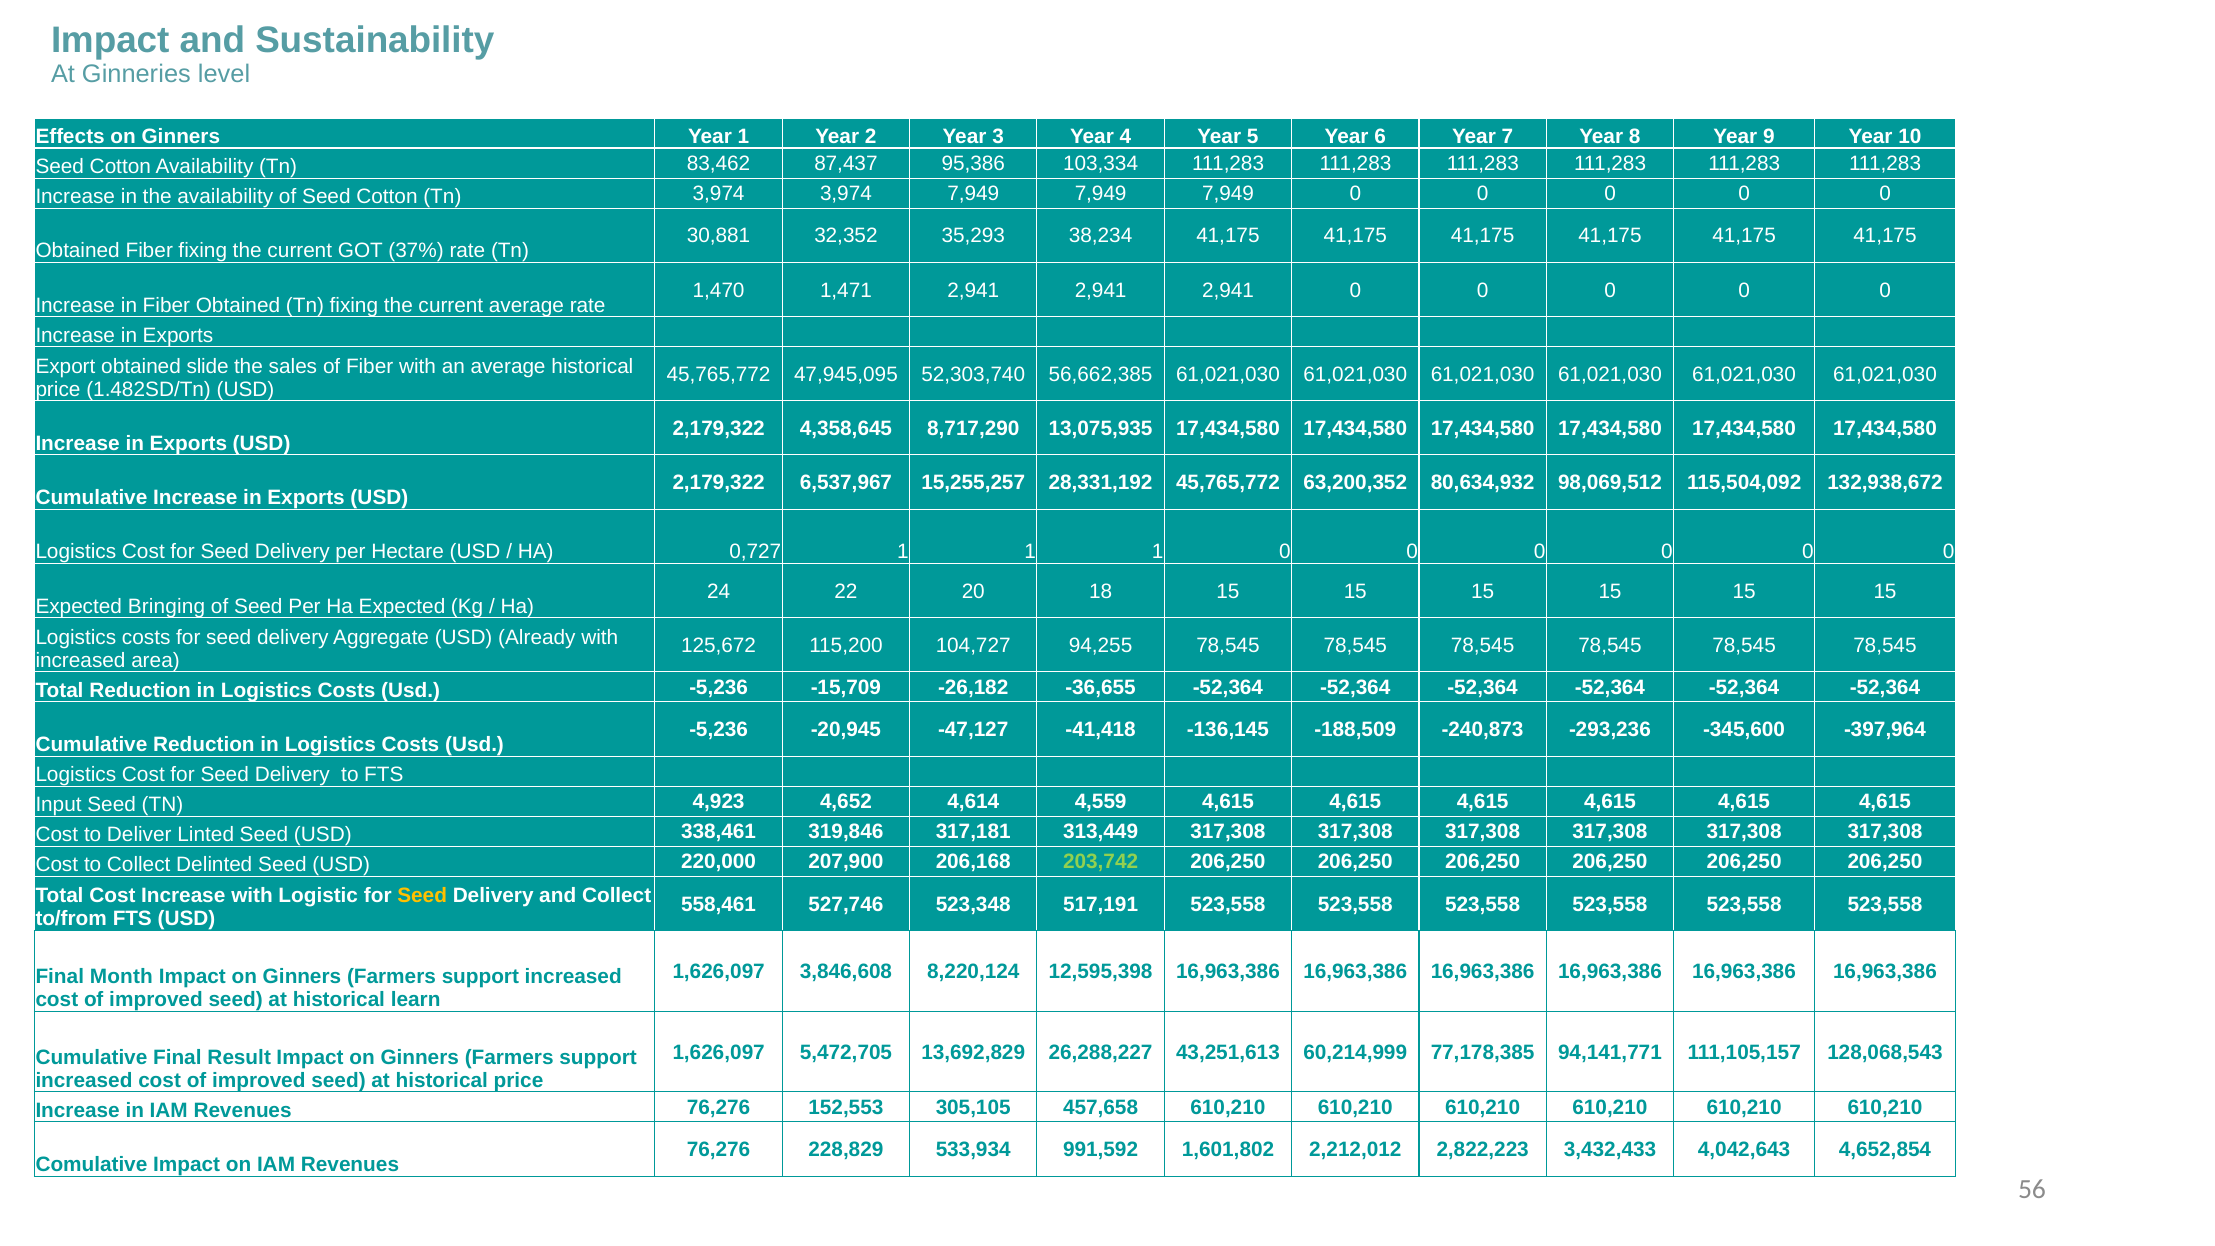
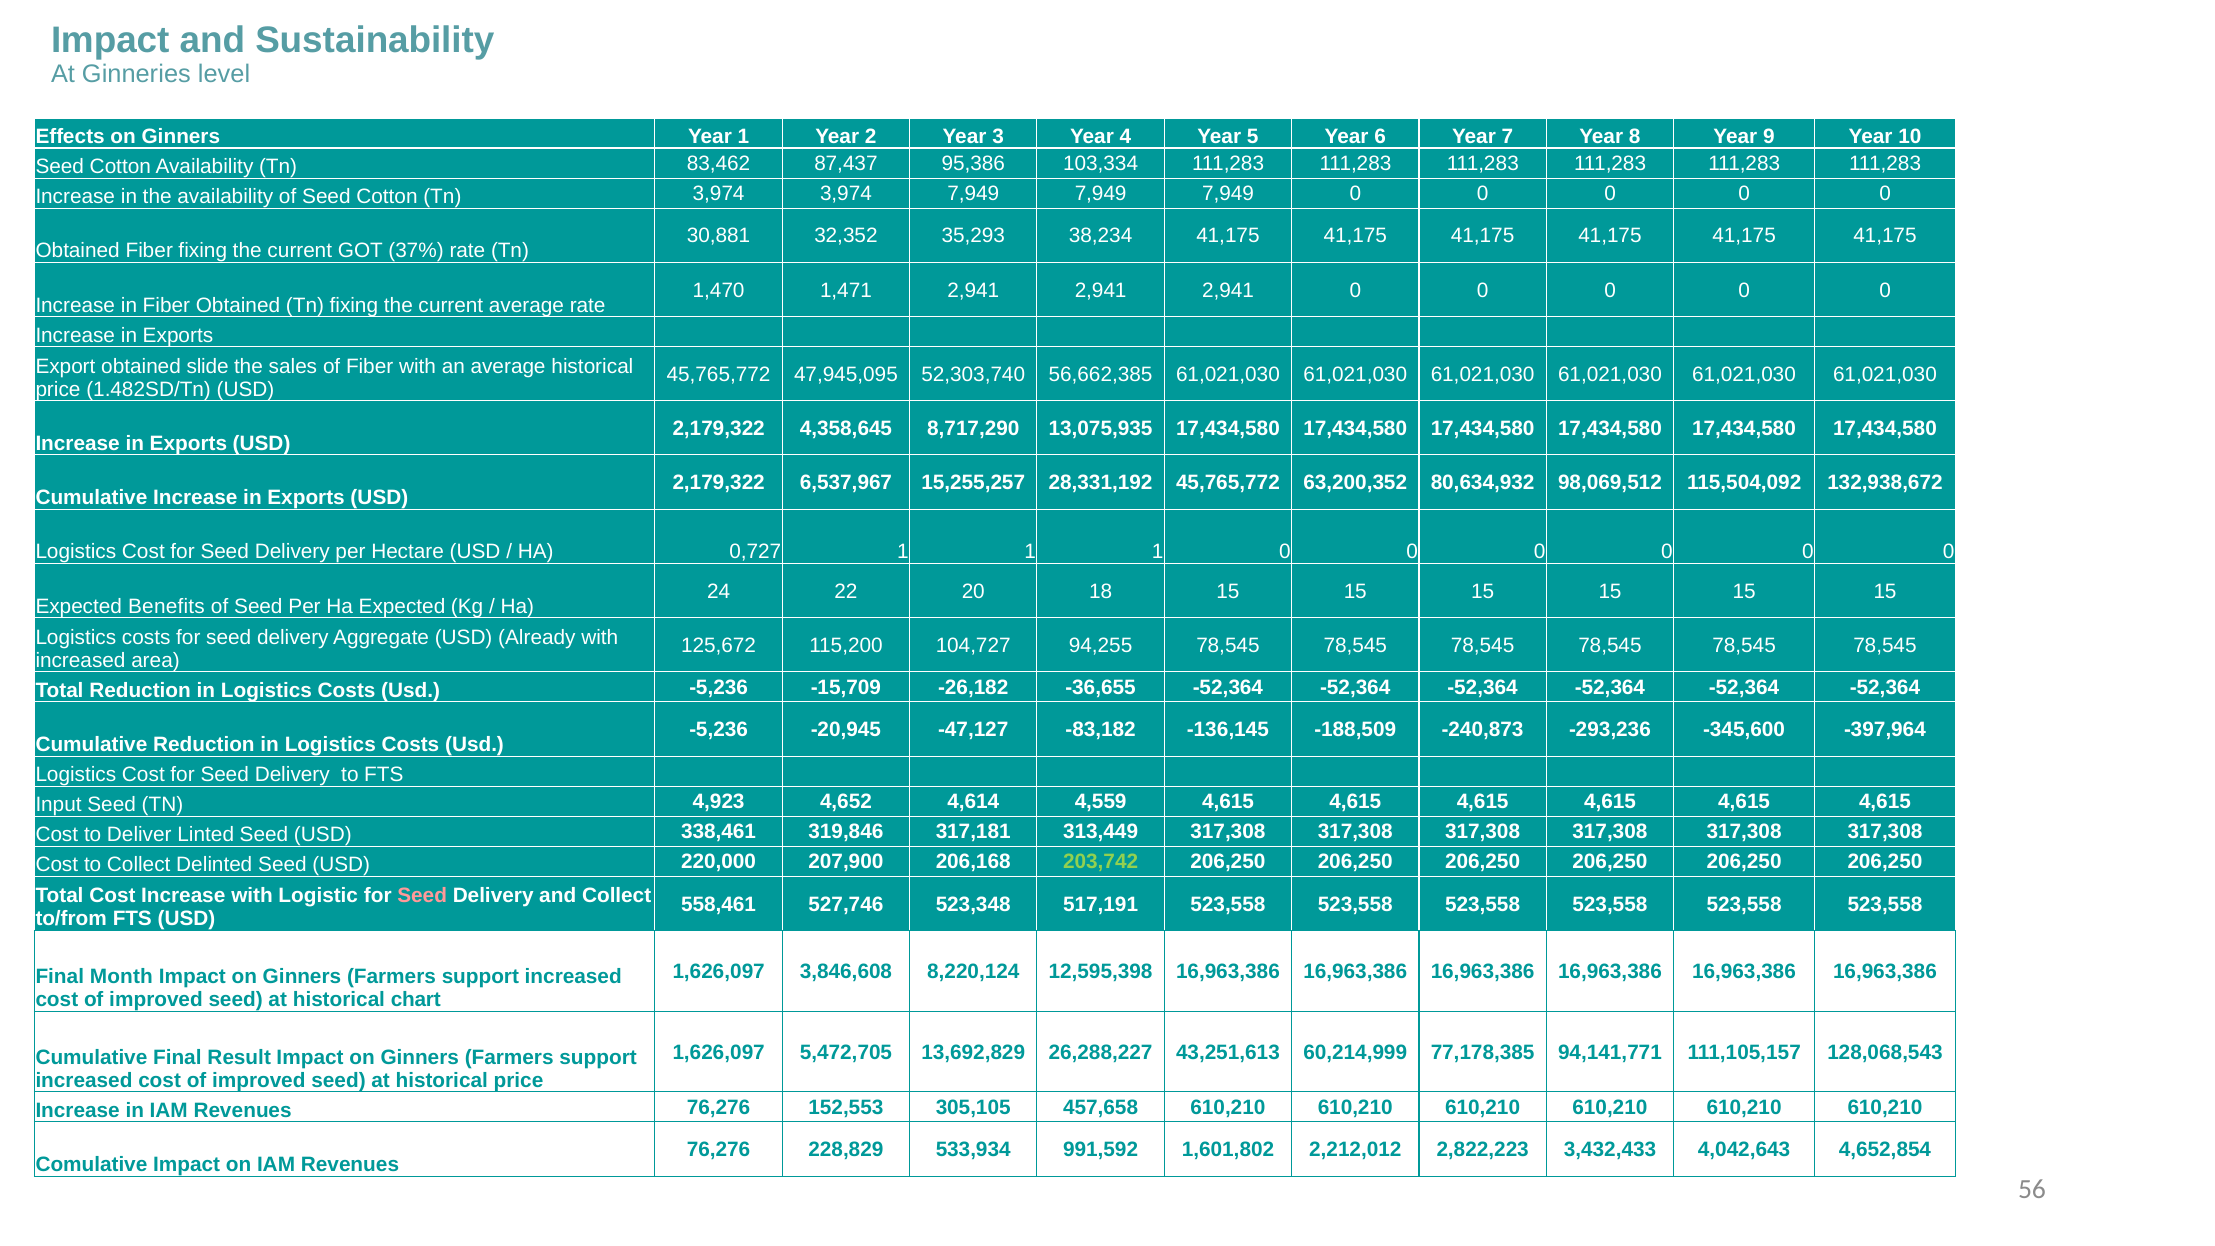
Bringing: Bringing -> Benefits
-41,418: -41,418 -> -83,182
Seed at (422, 896) colour: yellow -> pink
learn: learn -> chart
